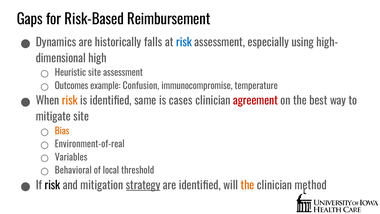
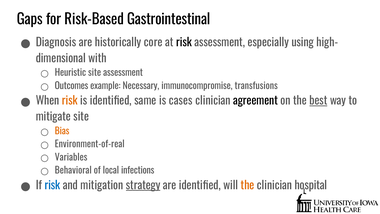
Reimbursement: Reimbursement -> Gastrointestinal
Dynamics: Dynamics -> Diagnosis
falls: falls -> core
risk at (184, 43) colour: blue -> black
high: high -> with
Confusion: Confusion -> Necessary
temperature: temperature -> transfusions
agreement colour: red -> black
best underline: none -> present
threshold: threshold -> infections
risk at (52, 185) colour: black -> blue
method: method -> hospital
